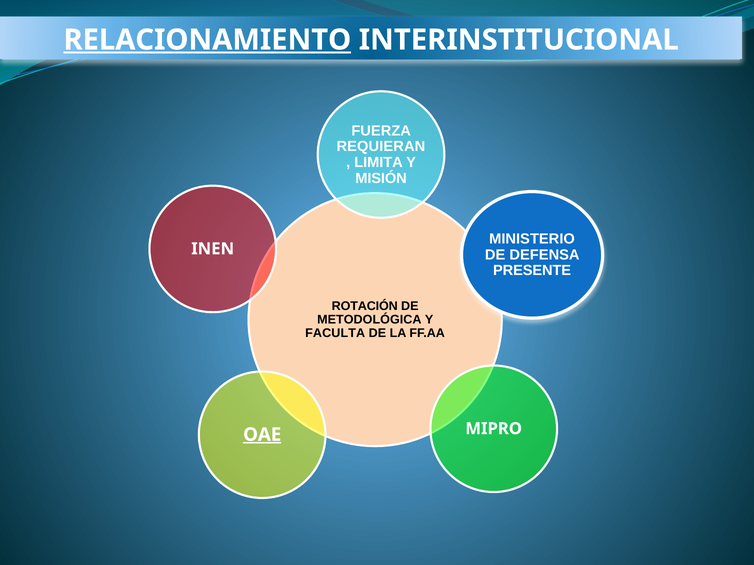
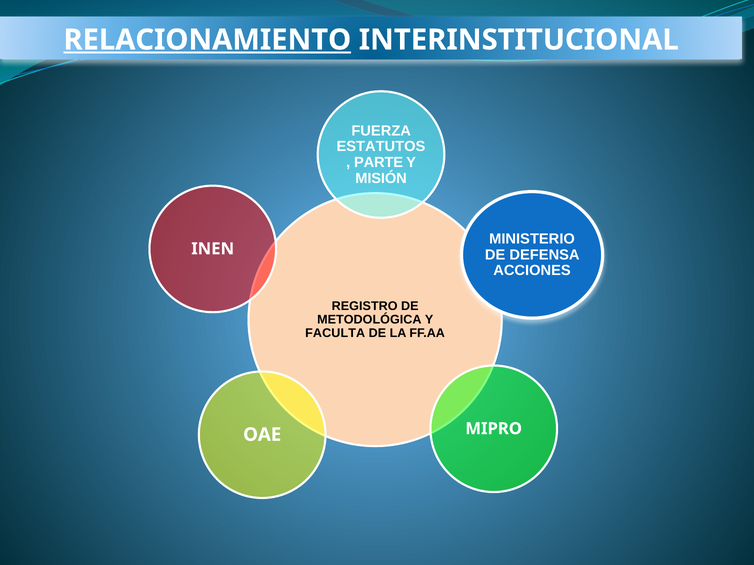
REQUIERAN: REQUIERAN -> ESTATUTOS
LIMITA: LIMITA -> PARTE
PRESENTE: PRESENTE -> ACCIONES
ROTACIÓN: ROTACIÓN -> REGISTRO
OAE underline: present -> none
